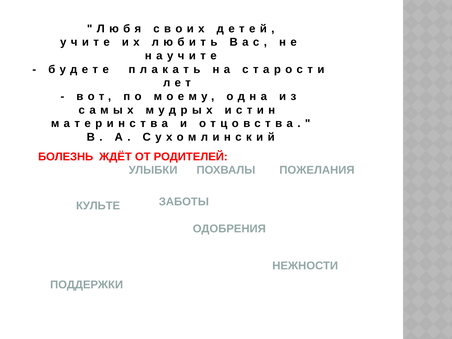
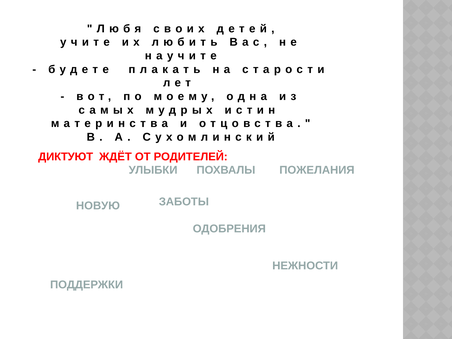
БОЛЕЗНЬ: БОЛЕЗНЬ -> ДИКТУЮТ
КУЛЬТЕ: КУЛЬТЕ -> НОВУЮ
